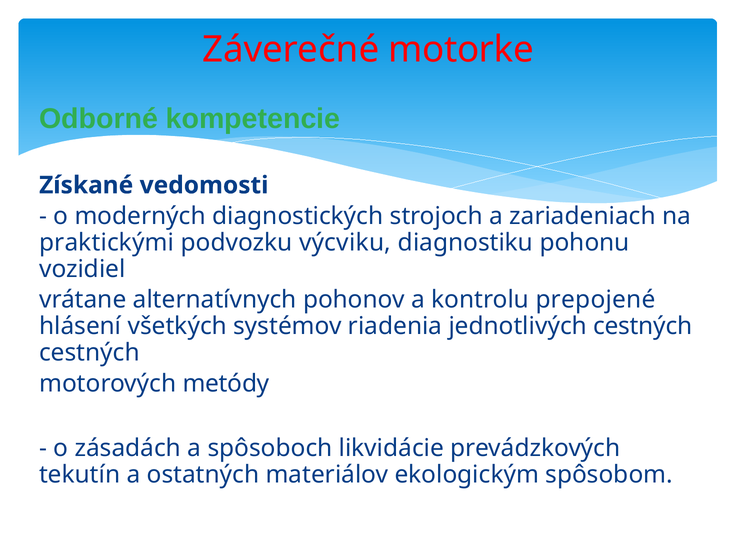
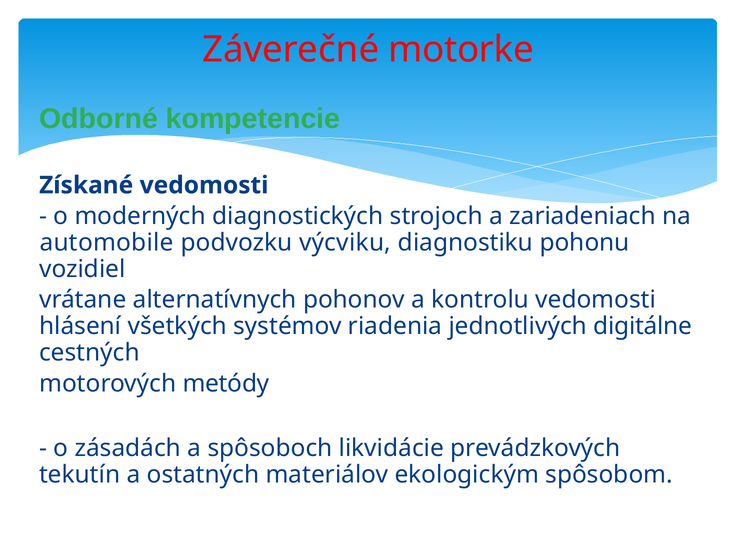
praktickými: praktickými -> automobile
kontrolu prepojené: prepojené -> vedomosti
jednotlivých cestných: cestných -> digitálne
